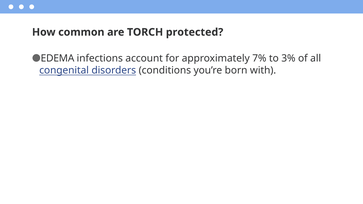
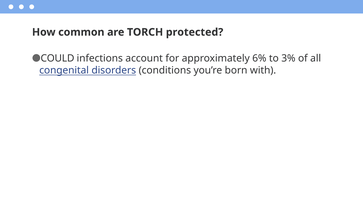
EDEMA: EDEMA -> COULD
7%: 7% -> 6%
